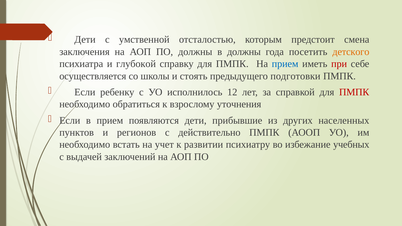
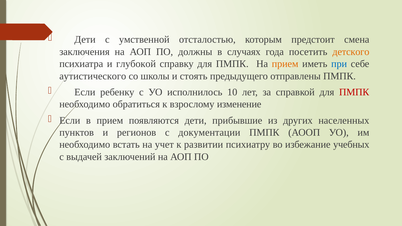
в должны: должны -> случаях
прием at (285, 64) colour: blue -> orange
при colour: red -> blue
осуществляется: осуществляется -> аутистического
подготовки: подготовки -> отправлены
12: 12 -> 10
уточнения: уточнения -> изменение
действительно: действительно -> документации
